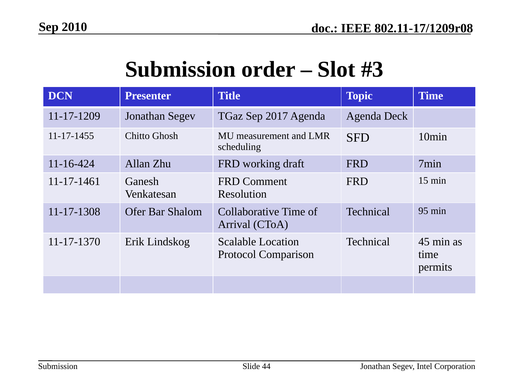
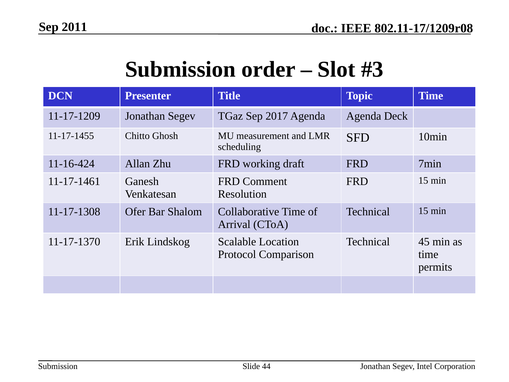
2010: 2010 -> 2011
Technical 95: 95 -> 15
